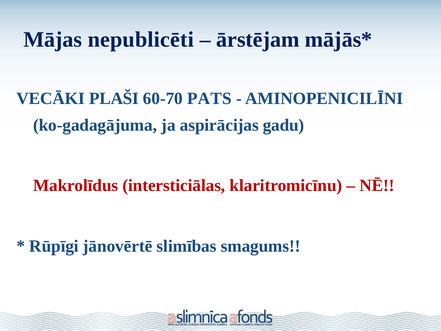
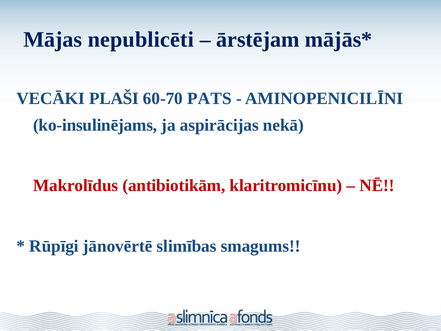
ko-gadagājuma: ko-gadagājuma -> ko-insulinējams
gadu: gadu -> nekā
intersticiālas: intersticiālas -> antibiotikām
